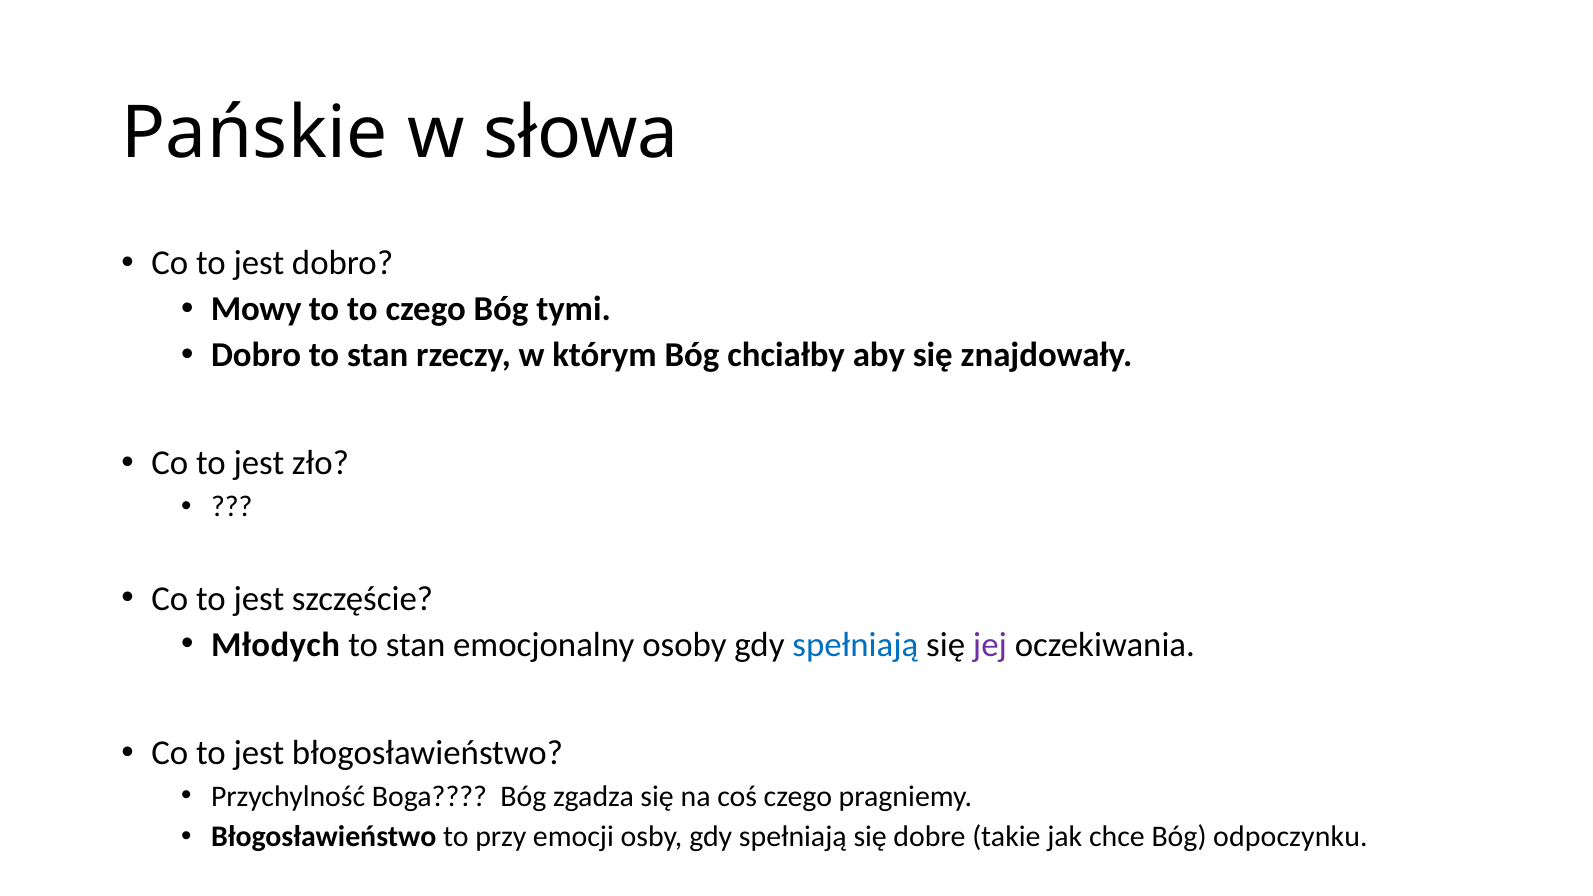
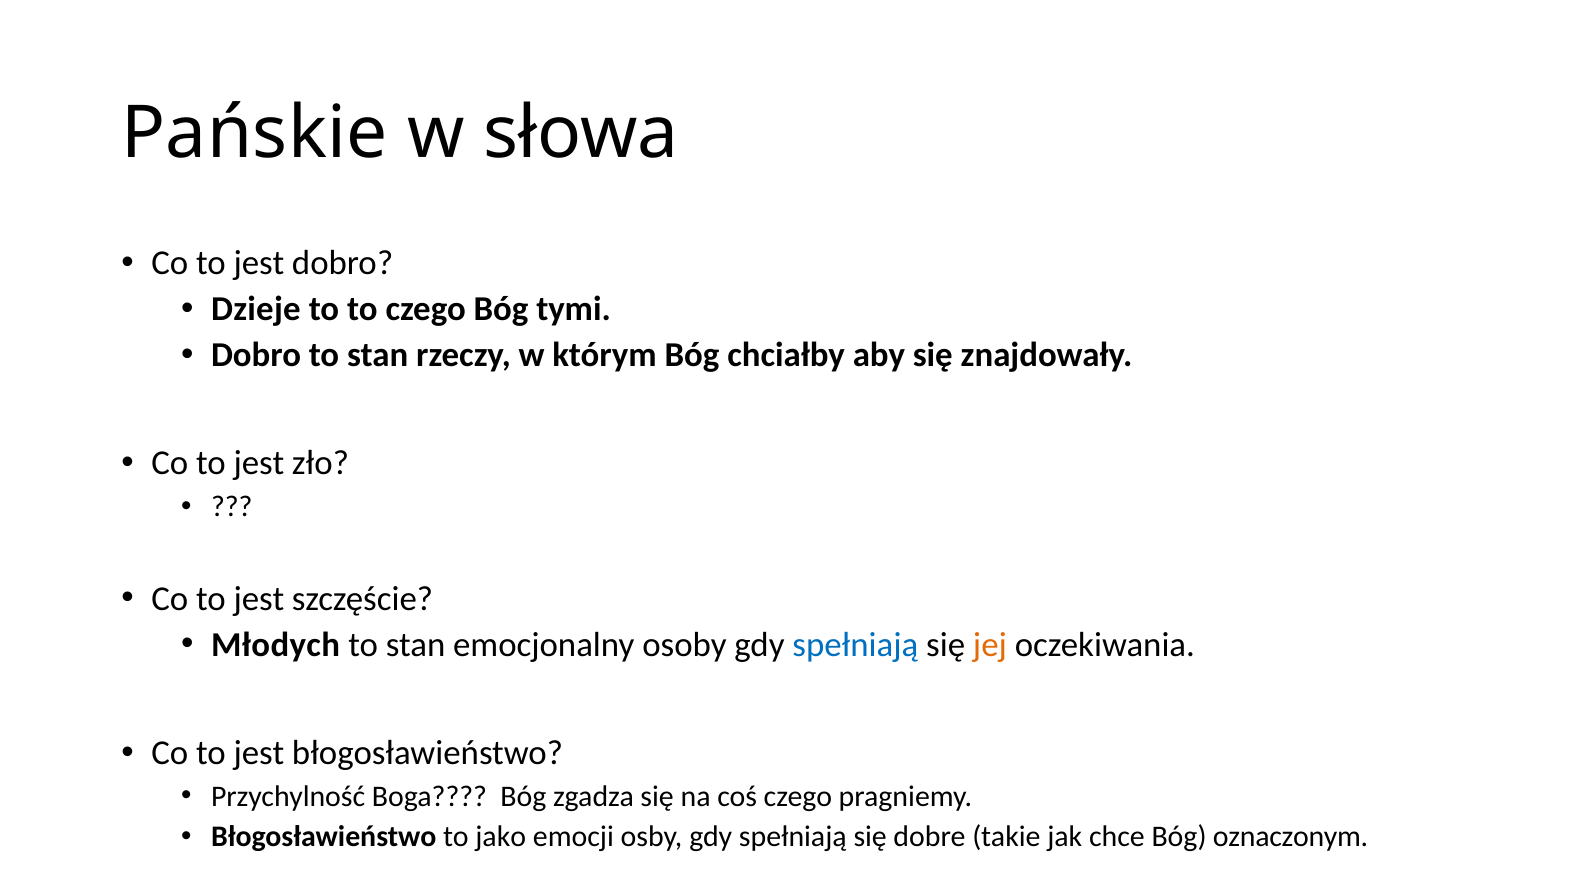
Mowy: Mowy -> Dzieje
jej colour: purple -> orange
przy: przy -> jako
odpoczynku: odpoczynku -> oznaczonym
